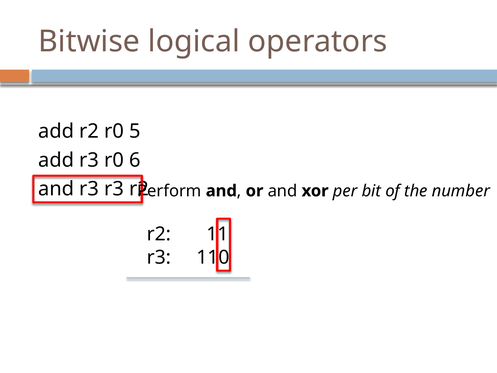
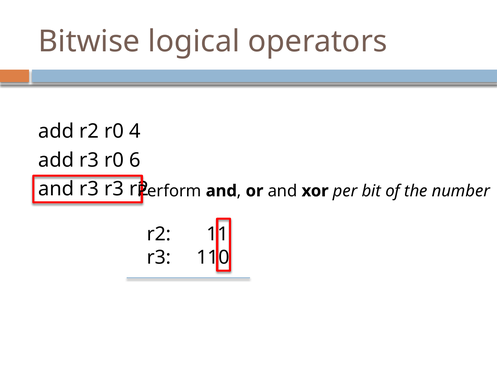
5: 5 -> 4
